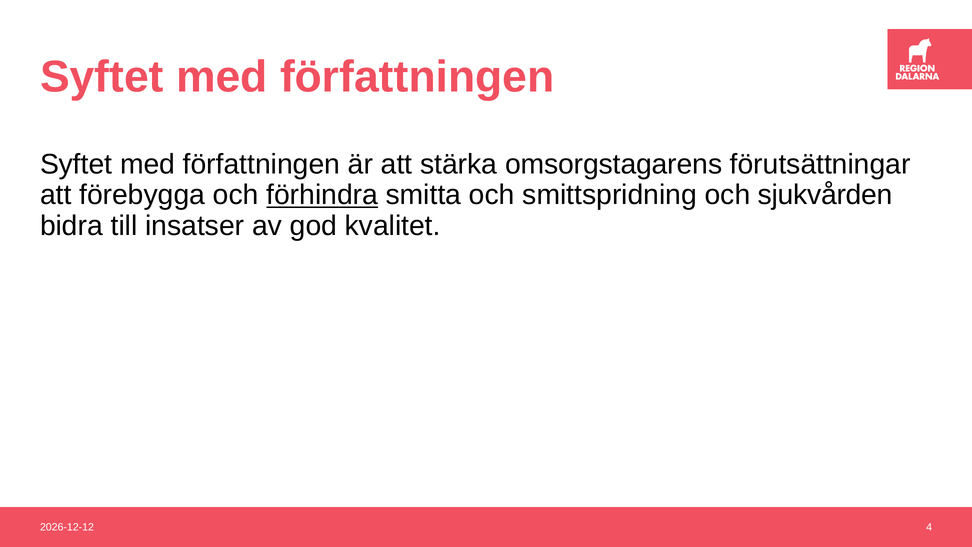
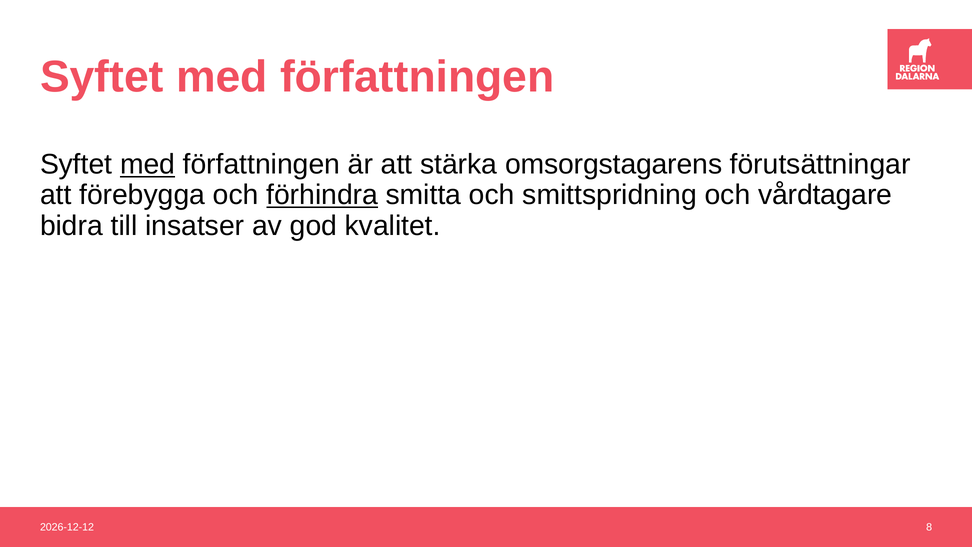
med at (148, 164) underline: none -> present
sjukvården: sjukvården -> vårdtagare
4: 4 -> 8
